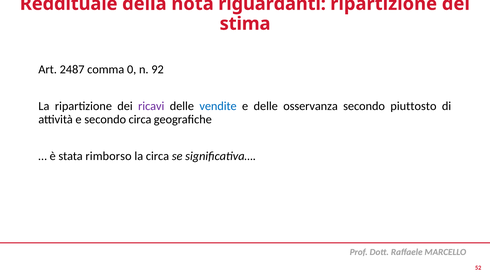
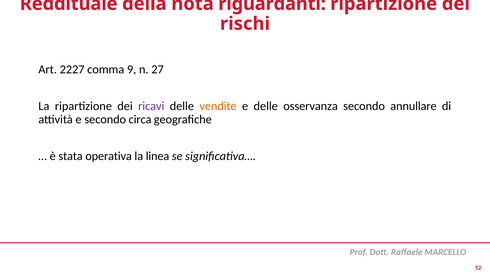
stima: stima -> rischi
2487: 2487 -> 2227
0: 0 -> 9
92: 92 -> 27
vendite colour: blue -> orange
piuttosto: piuttosto -> annullare
rimborso: rimborso -> operativa
la circa: circa -> linea
